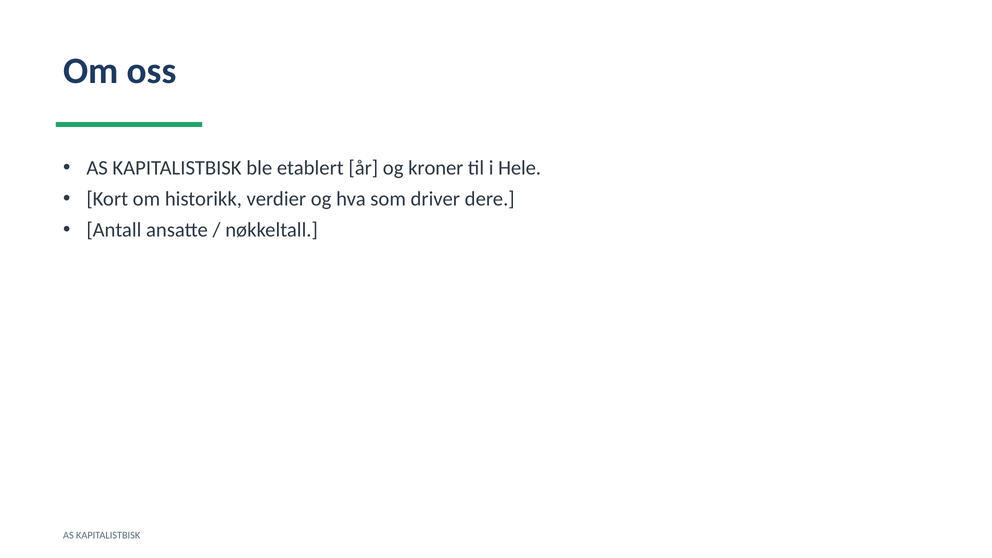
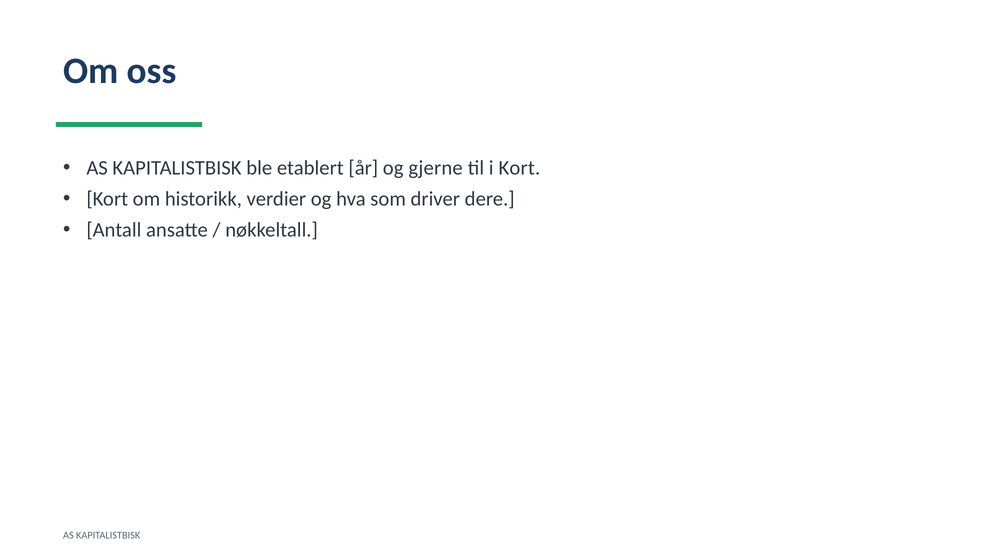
kroner: kroner -> gjerne
i Hele: Hele -> Kort
